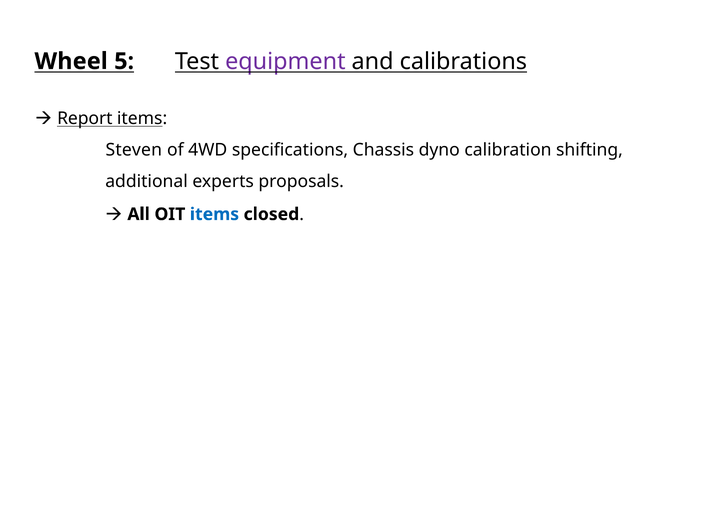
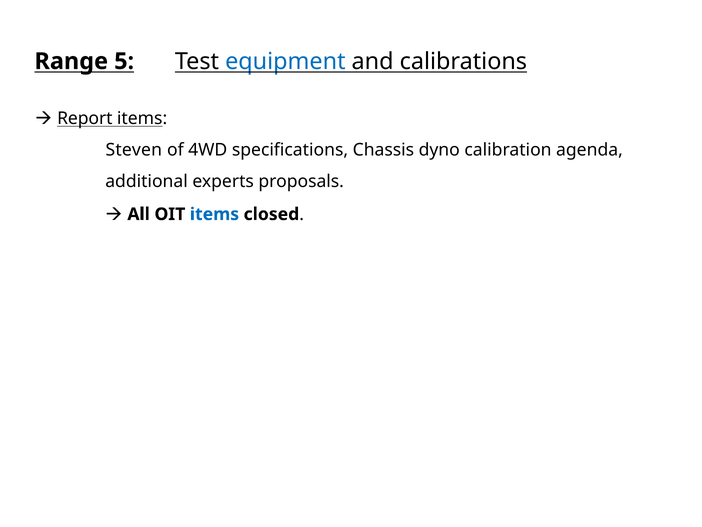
Wheel: Wheel -> Range
equipment colour: purple -> blue
shifting: shifting -> agenda
